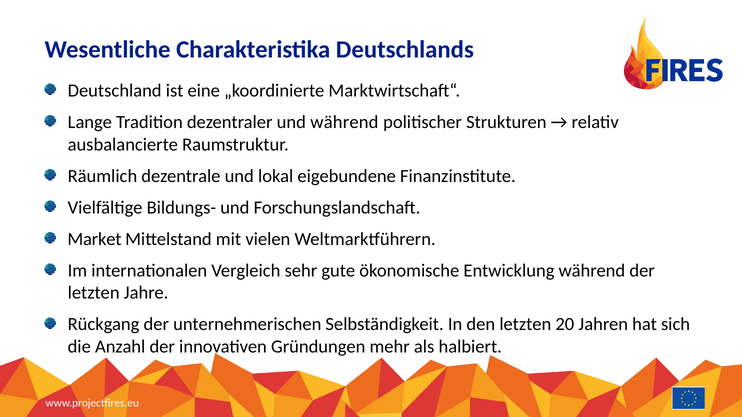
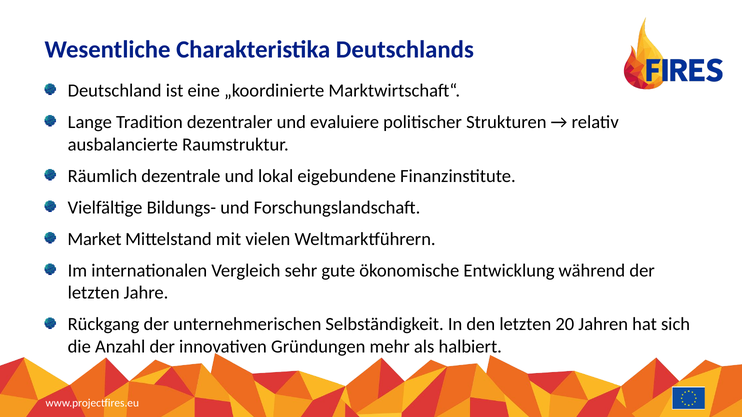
und während: während -> evaluiere
